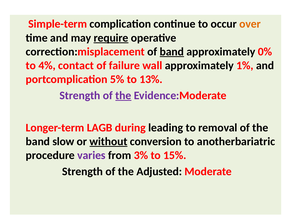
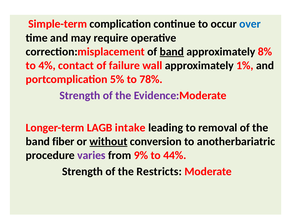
over colour: orange -> blue
require underline: present -> none
0%: 0% -> 8%
13%: 13% -> 78%
the at (123, 95) underline: present -> none
during: during -> intake
slow: slow -> fiber
3%: 3% -> 9%
15%: 15% -> 44%
Adjusted: Adjusted -> Restricts
